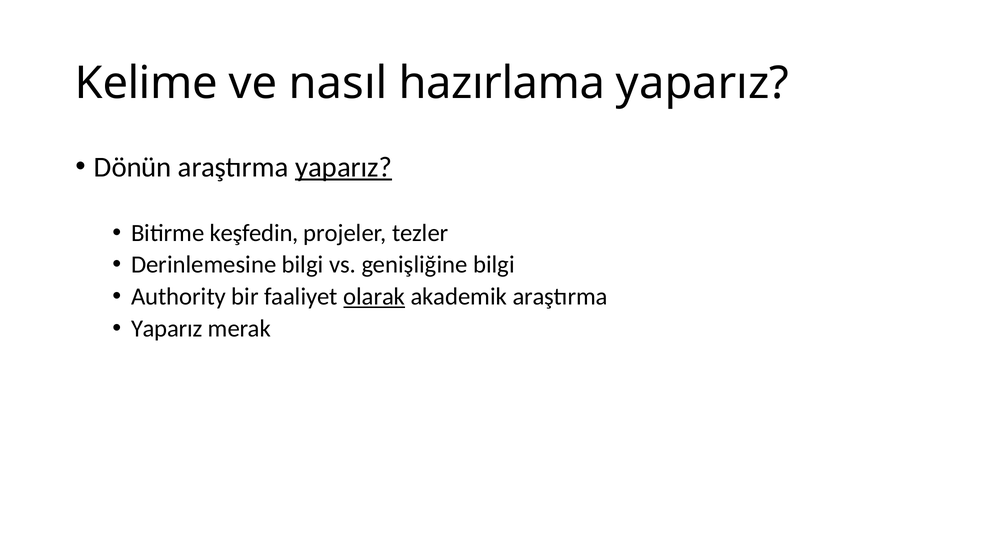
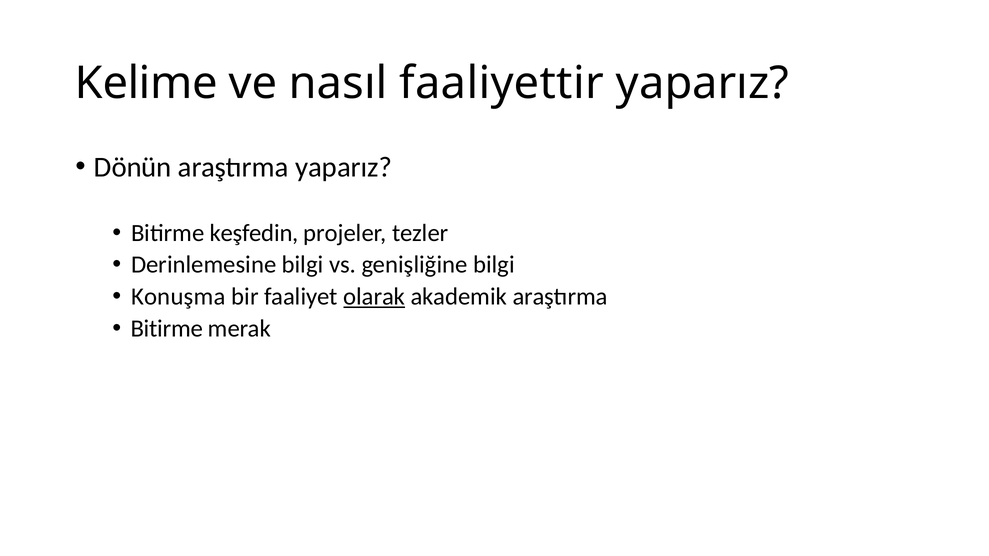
hazırlama: hazırlama -> faaliyettir
yaparız at (344, 167) underline: present -> none
Authority: Authority -> Konuşma
Yaparız at (167, 329): Yaparız -> Bitirme
